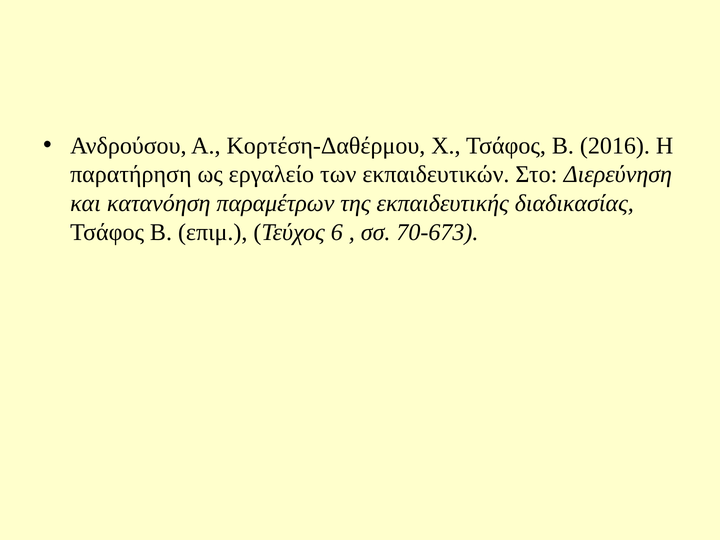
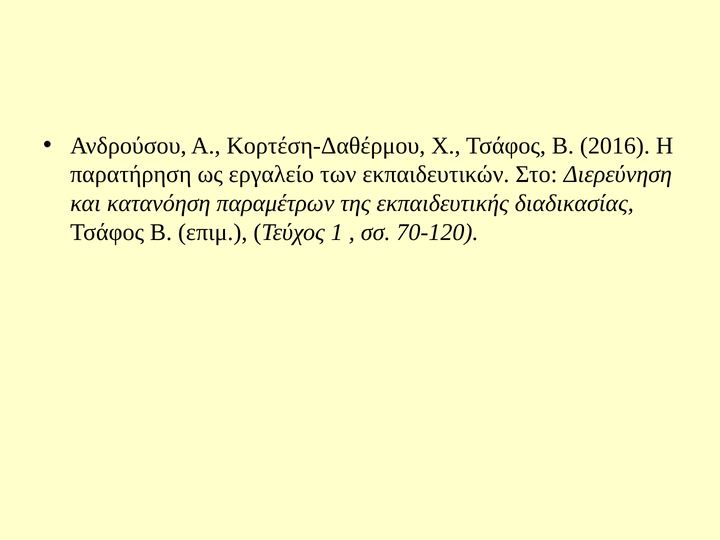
6: 6 -> 1
70-673: 70-673 -> 70-120
